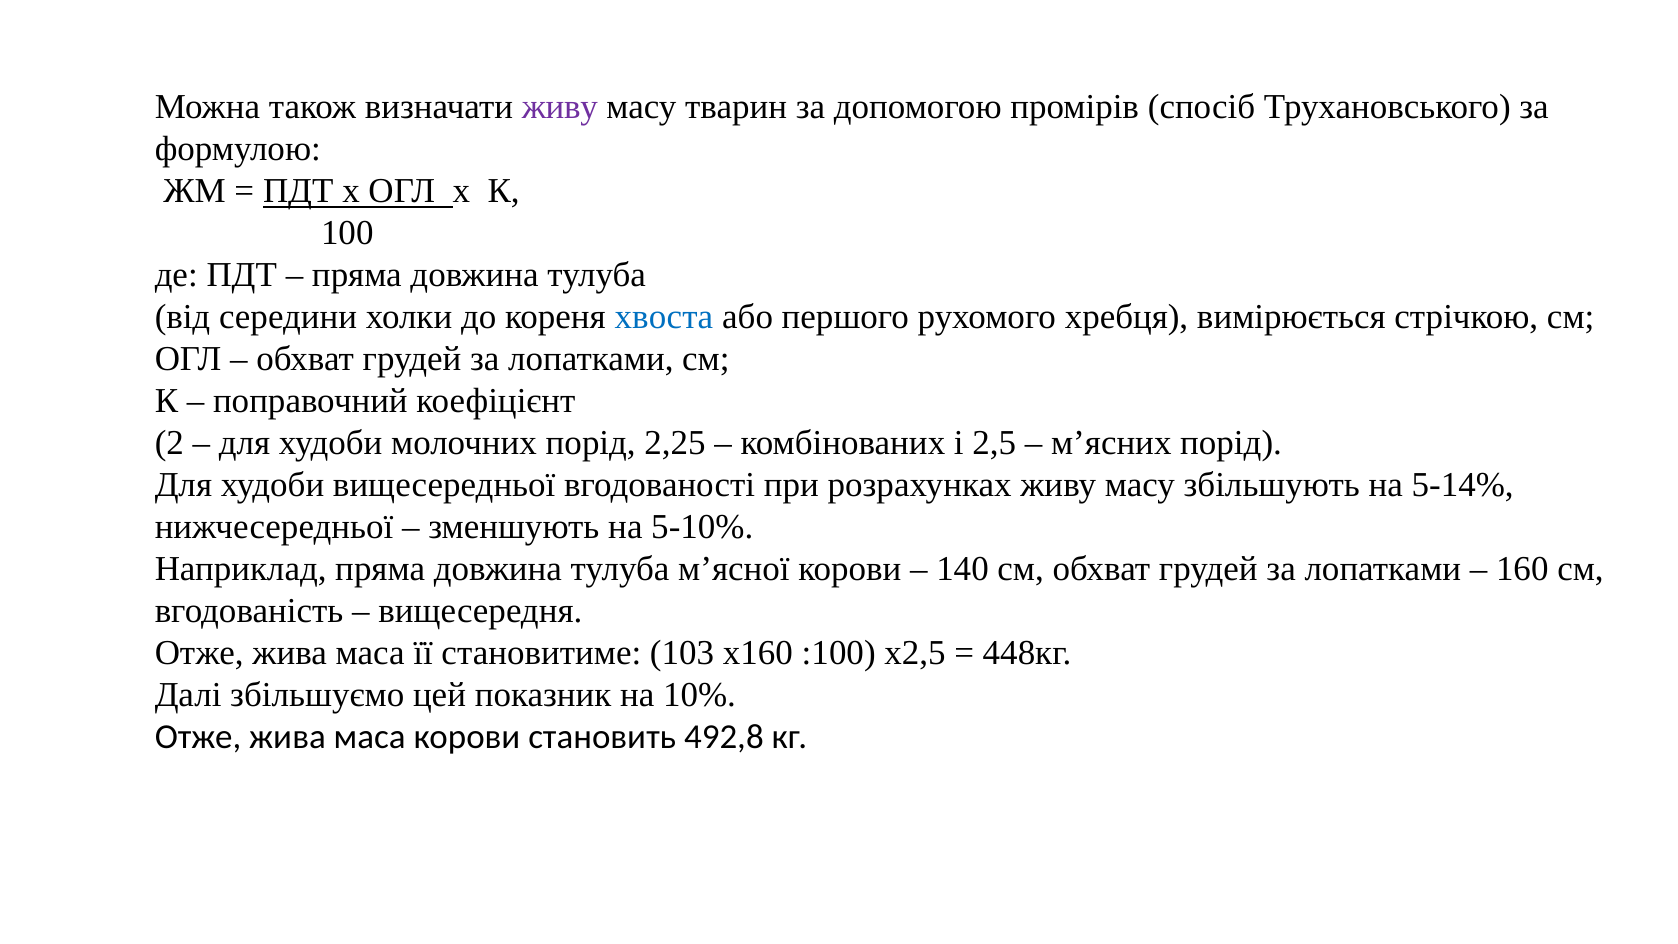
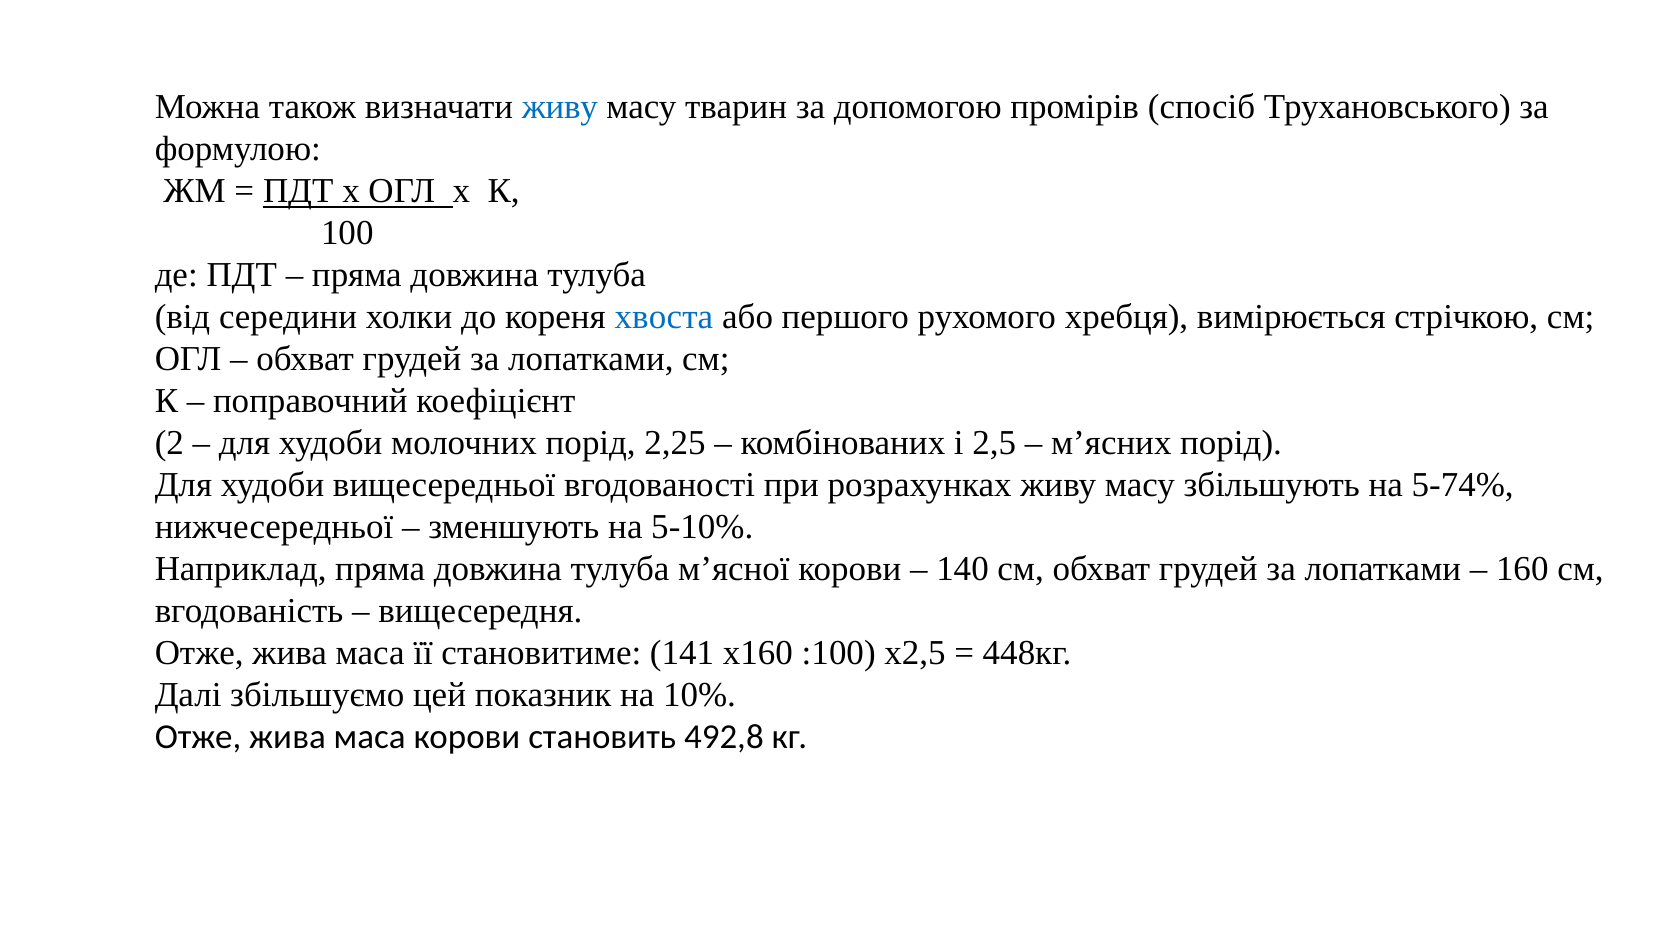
живу at (560, 107) colour: purple -> blue
5-14%: 5-14% -> 5-74%
103: 103 -> 141
